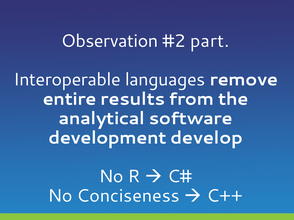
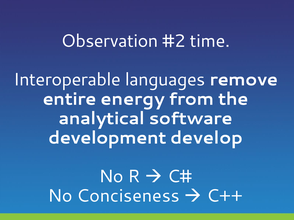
part: part -> time
results: results -> energy
